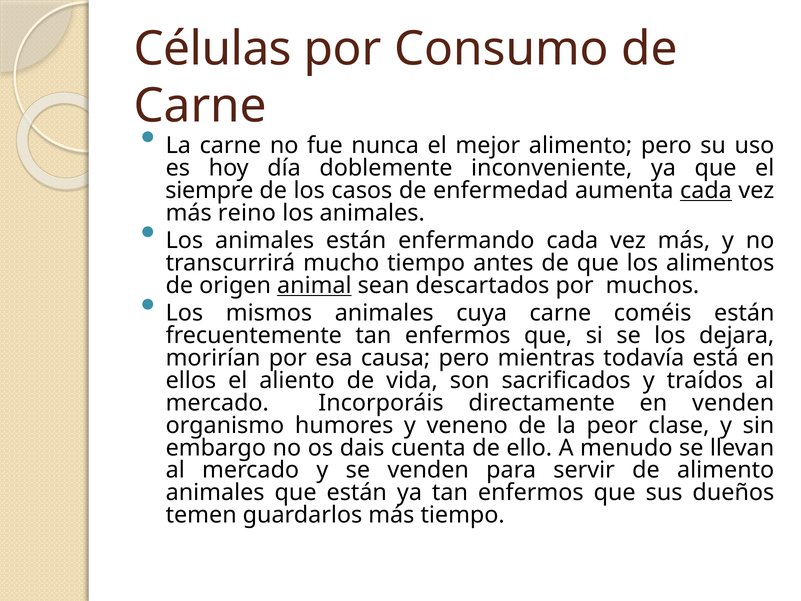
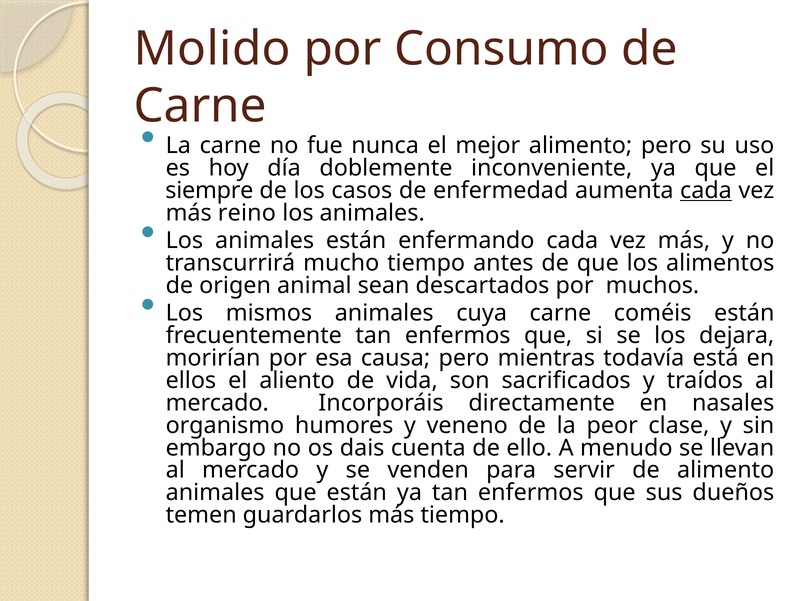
Células: Células -> Molido
animal underline: present -> none
en venden: venden -> nasales
